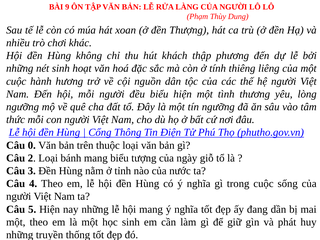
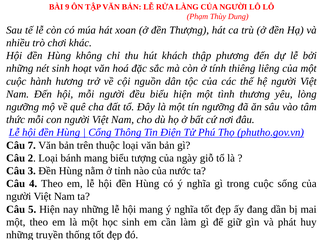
0: 0 -> 7
